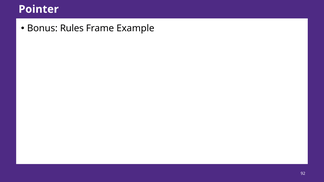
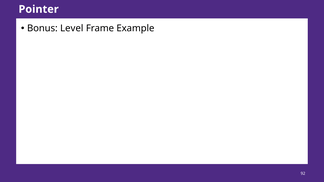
Rules: Rules -> Level
